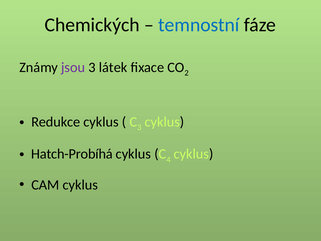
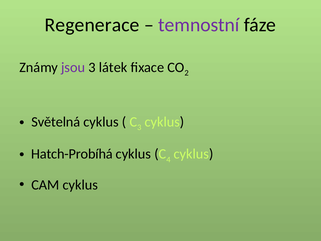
Chemických: Chemických -> Regenerace
temnostní colour: blue -> purple
Redukce: Redukce -> Světelná
